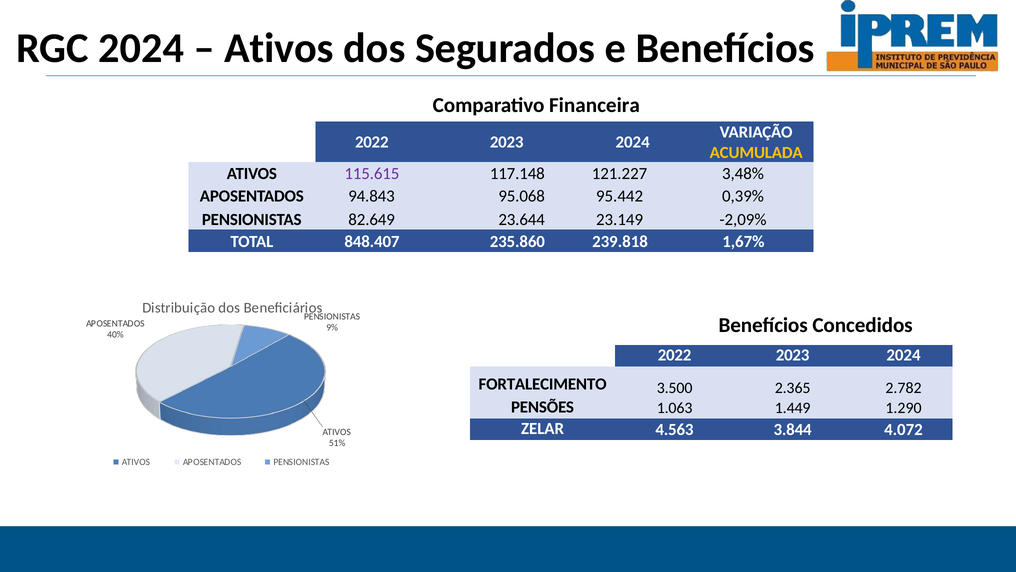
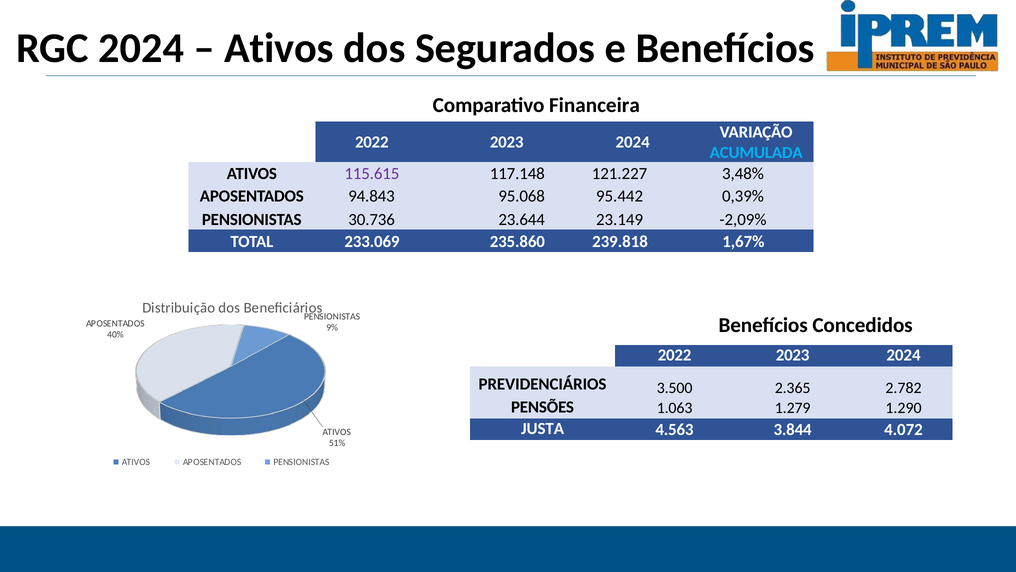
ACUMULADA colour: yellow -> light blue
82.649: 82.649 -> 30.736
848.407: 848.407 -> 233.069
FORTALECIMENTO: FORTALECIMENTO -> PREVIDENCIÁRIOS
1.449: 1.449 -> 1.279
ZELAR: ZELAR -> JUSTA
